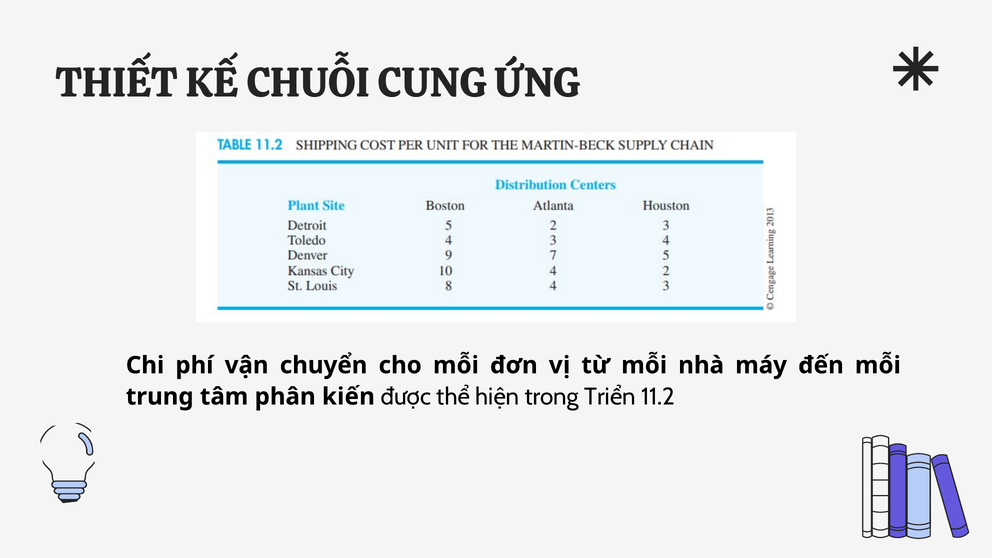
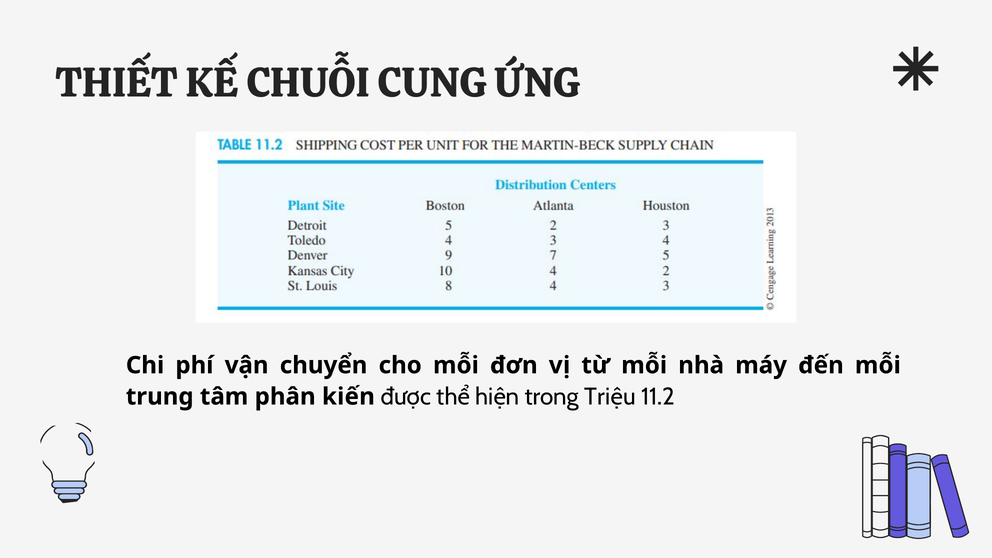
Triển: Triển -> Triệu
